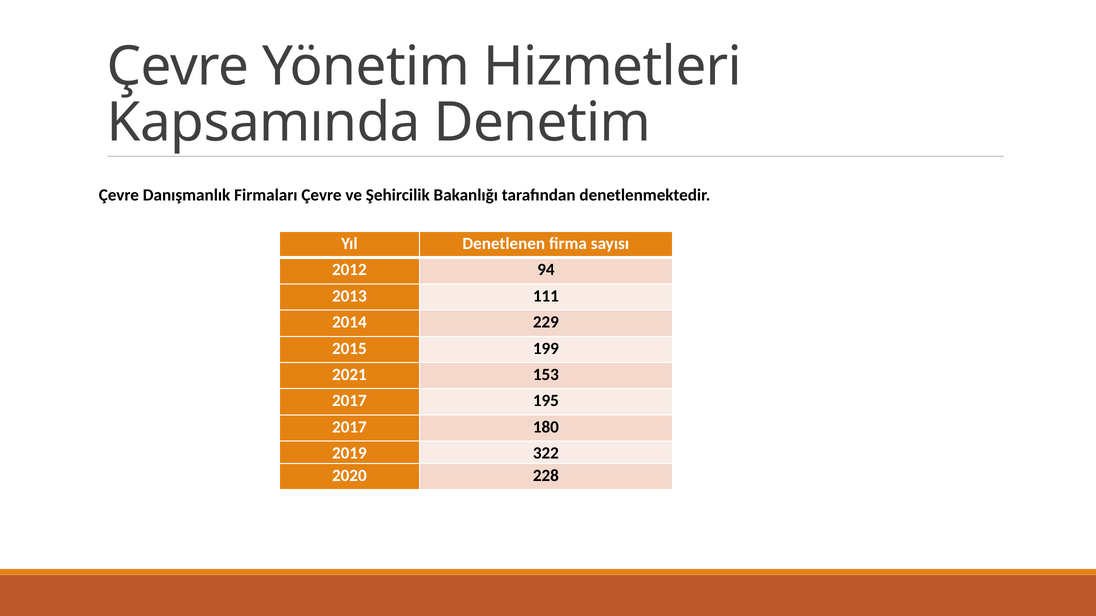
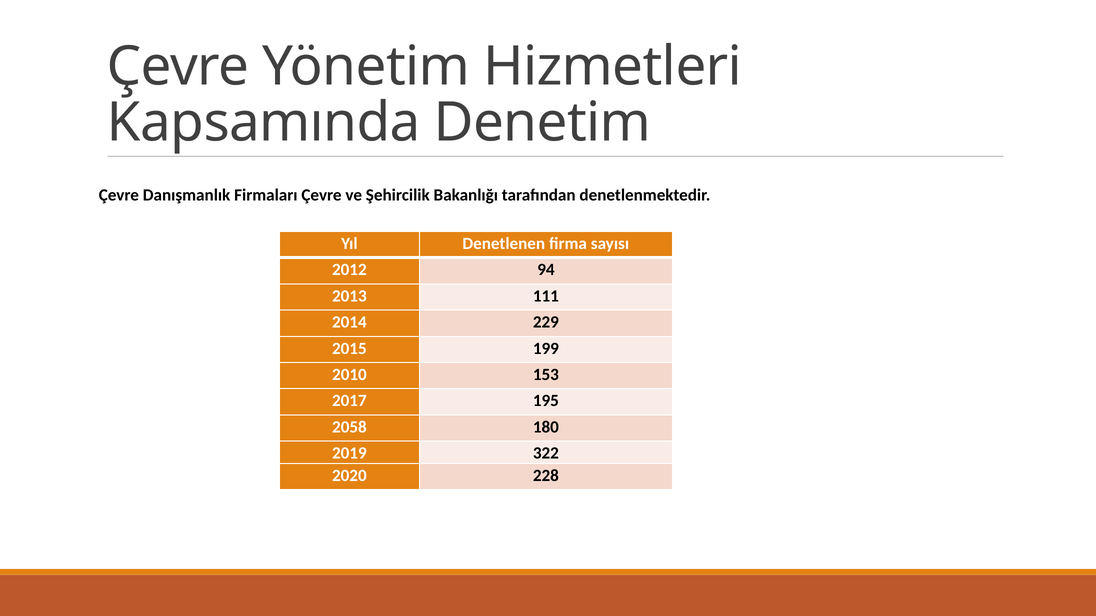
2021: 2021 -> 2010
2017 at (349, 427): 2017 -> 2058
